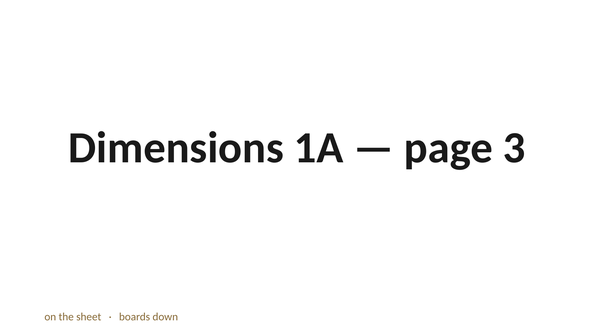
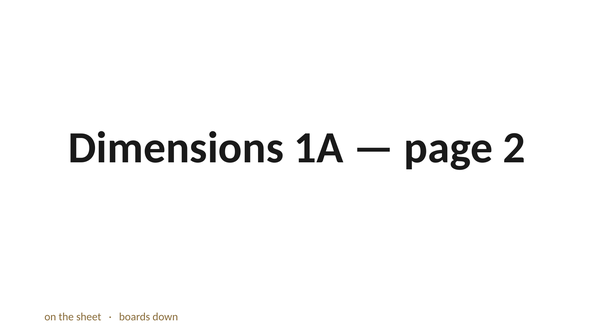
3: 3 -> 2
